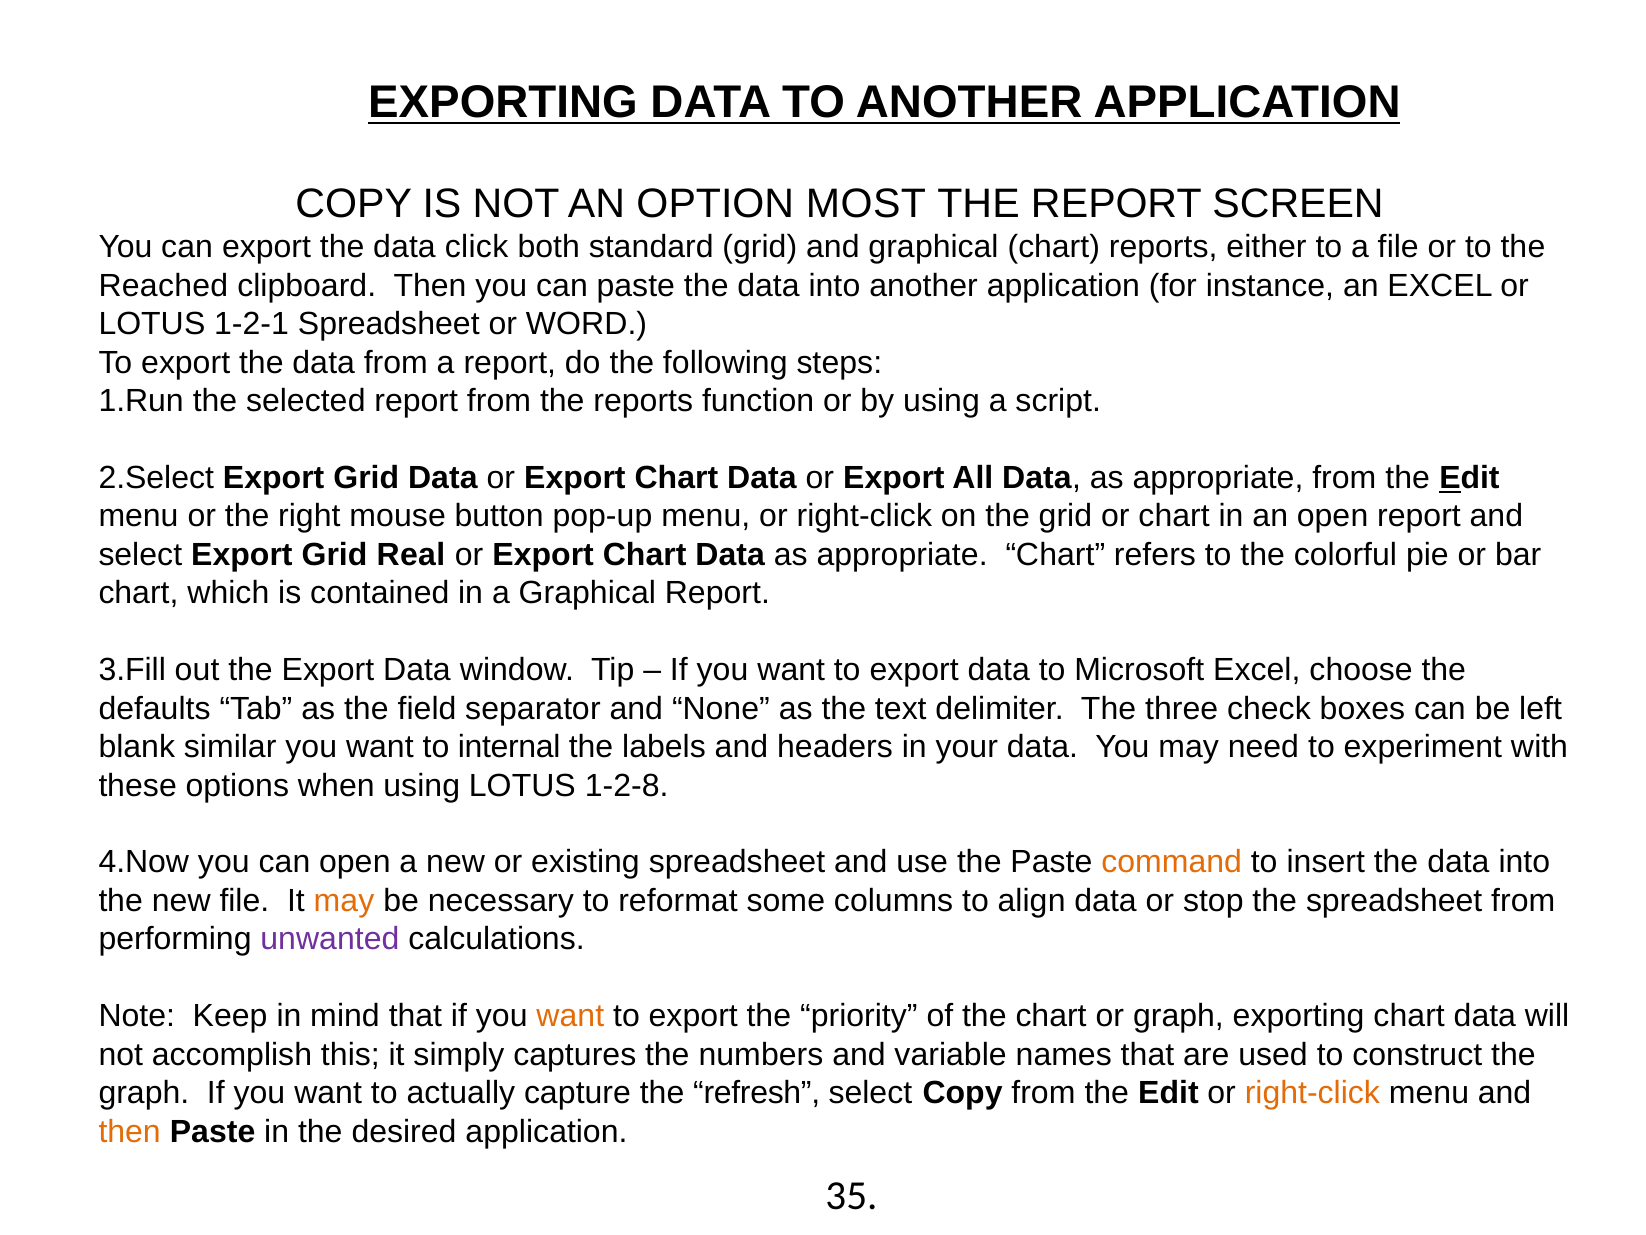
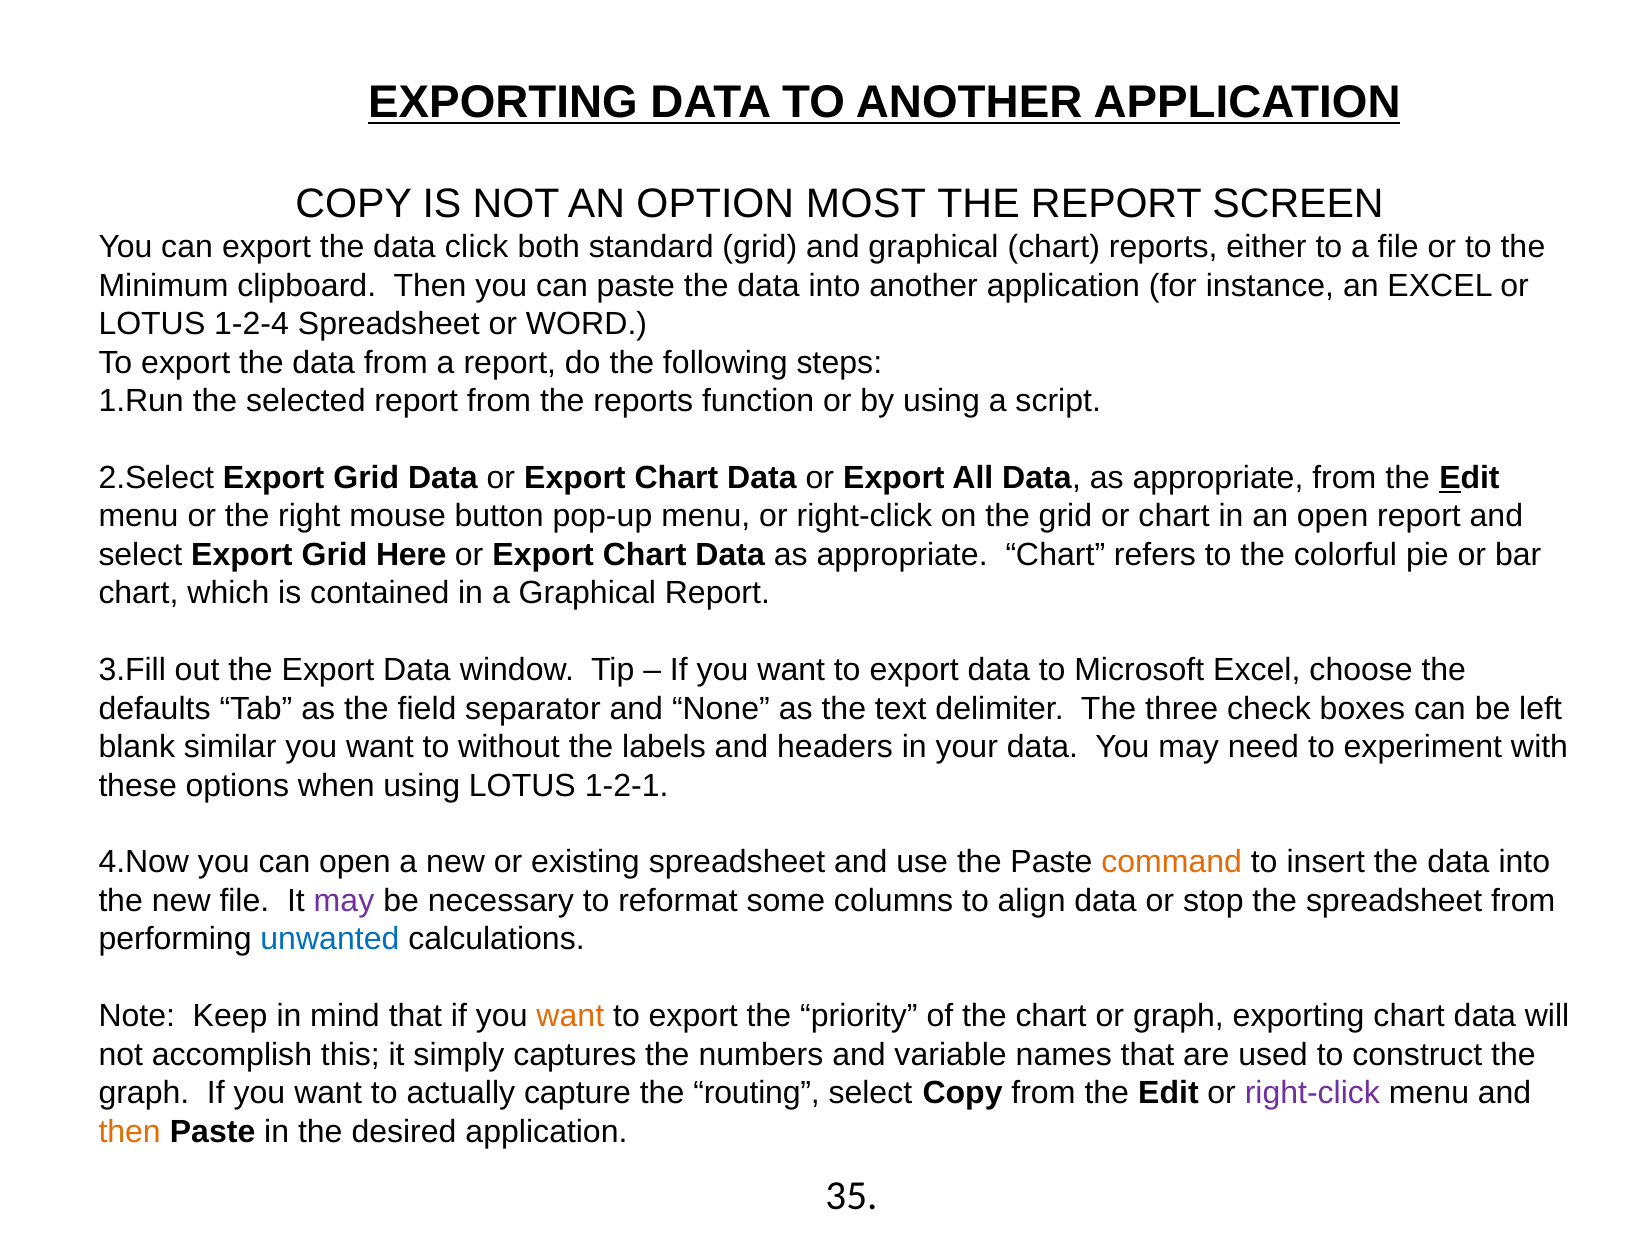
Reached: Reached -> Minimum
1-2-1: 1-2-1 -> 1-2-4
Real: Real -> Here
internal: internal -> without
1-2-8: 1-2-8 -> 1-2-1
may at (344, 900) colour: orange -> purple
unwanted colour: purple -> blue
refresh: refresh -> routing
right-click at (1312, 1093) colour: orange -> purple
